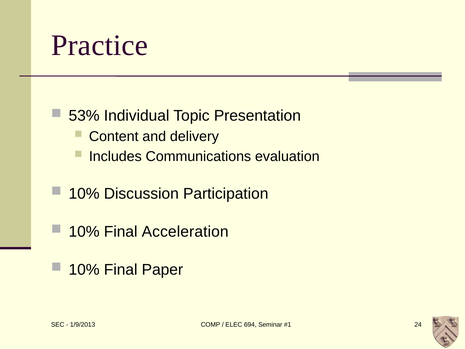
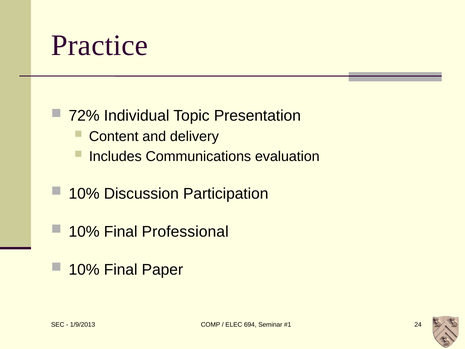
53%: 53% -> 72%
Acceleration: Acceleration -> Professional
